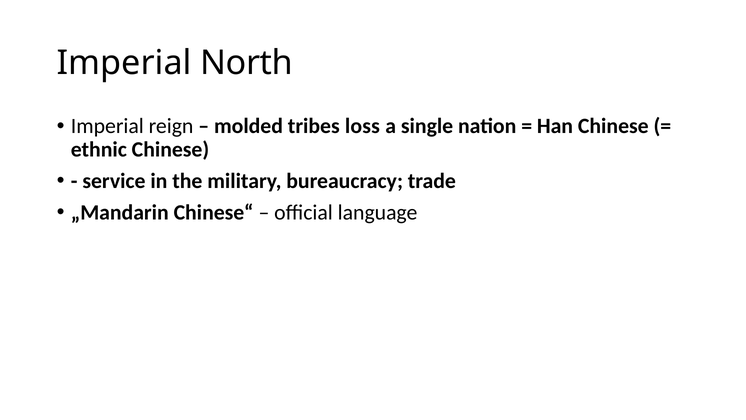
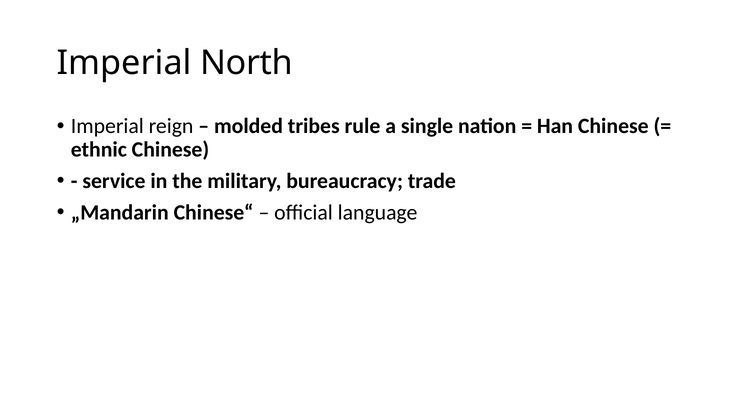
loss: loss -> rule
